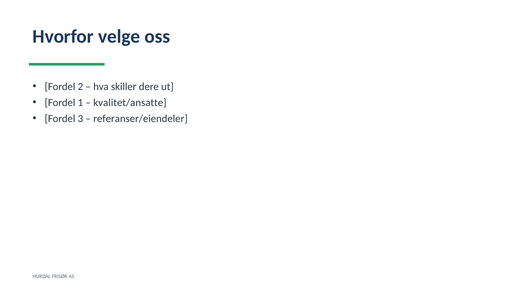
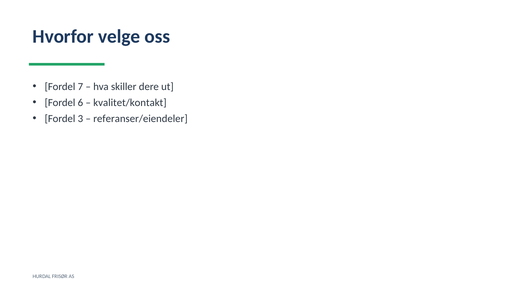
2: 2 -> 7
1: 1 -> 6
kvalitet/ansatte: kvalitet/ansatte -> kvalitet/kontakt
